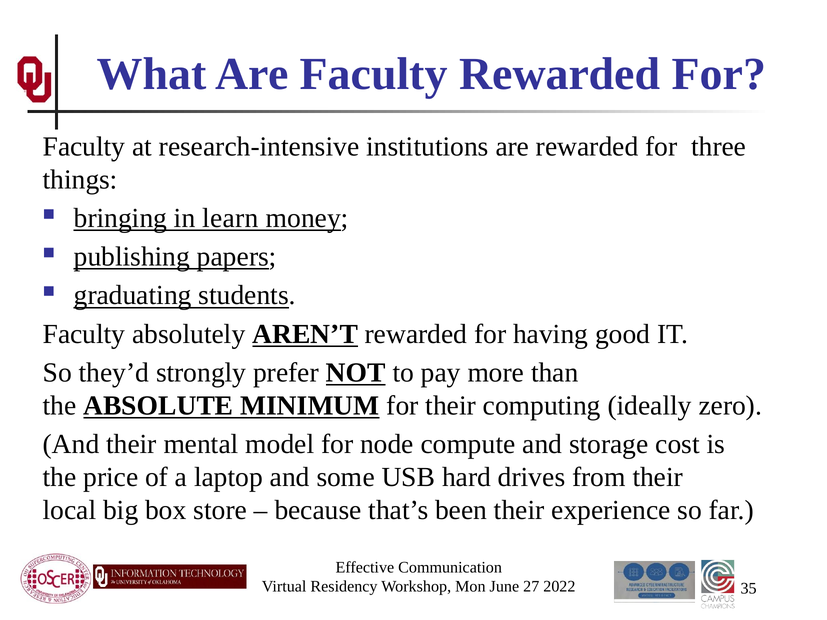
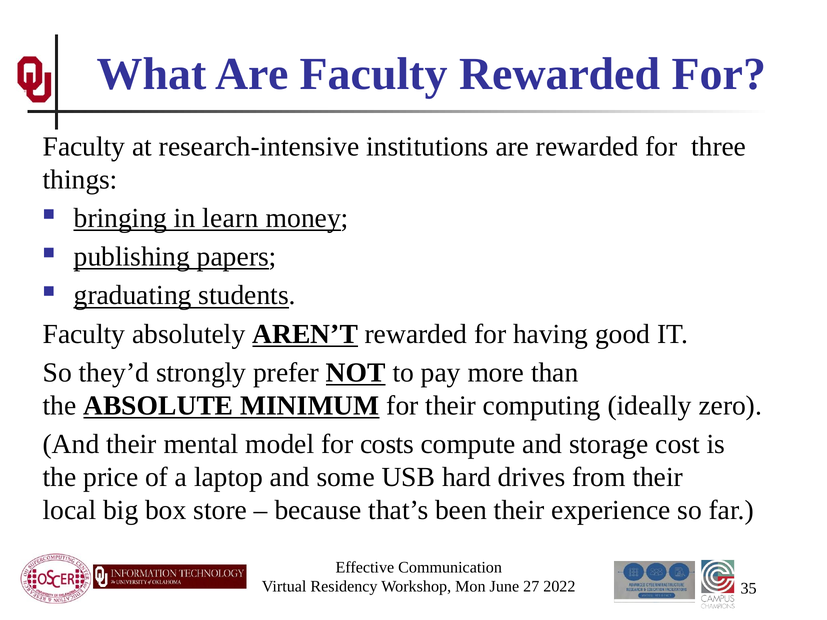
node: node -> costs
